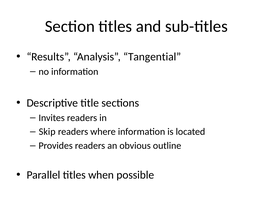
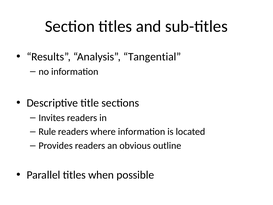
Skip: Skip -> Rule
